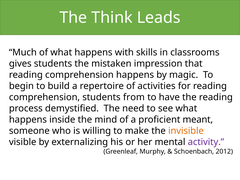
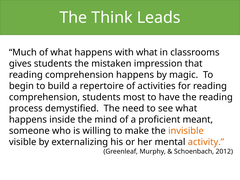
with skills: skills -> what
from: from -> most
activity colour: purple -> orange
